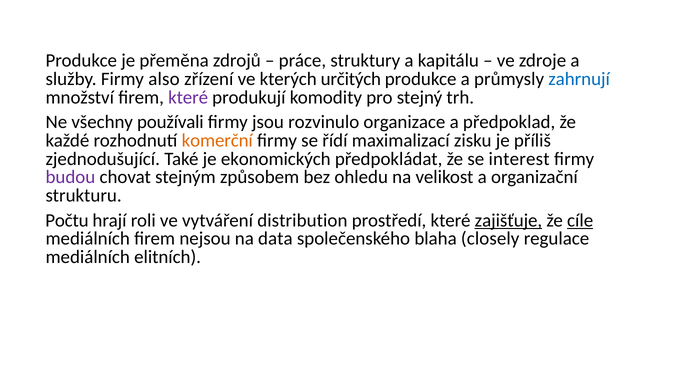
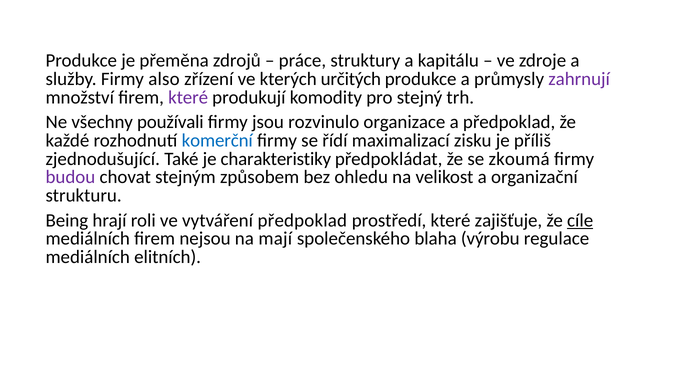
zahrnují colour: blue -> purple
komerční colour: orange -> blue
ekonomických: ekonomických -> charakteristiky
interest: interest -> zkoumá
Počtu: Počtu -> Being
vytváření distribution: distribution -> předpoklad
zajišťuje underline: present -> none
data: data -> mají
closely: closely -> výrobu
